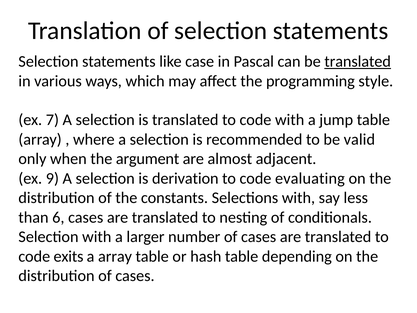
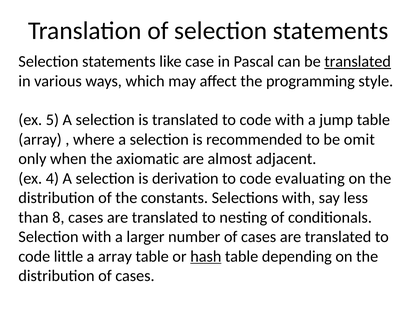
7: 7 -> 5
valid: valid -> omit
argument: argument -> axiomatic
9: 9 -> 4
6: 6 -> 8
exits: exits -> little
hash underline: none -> present
